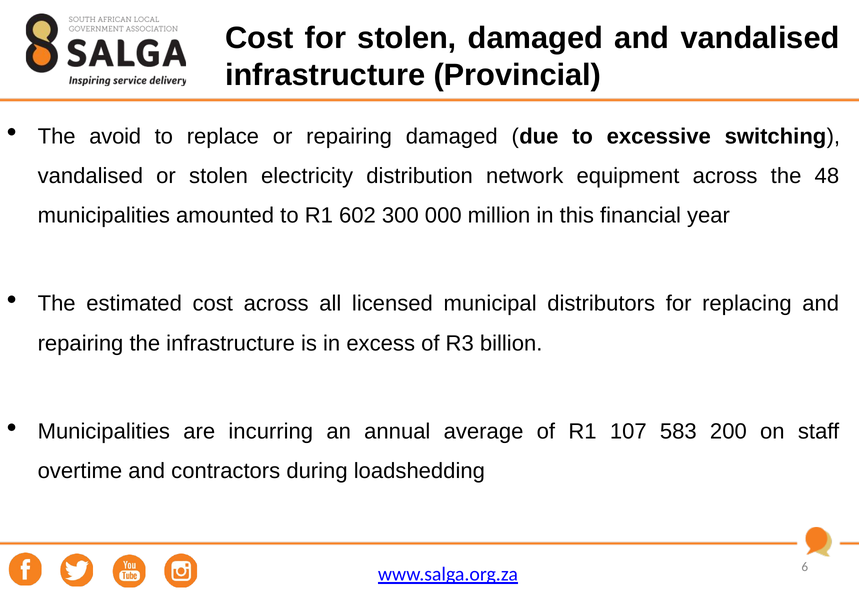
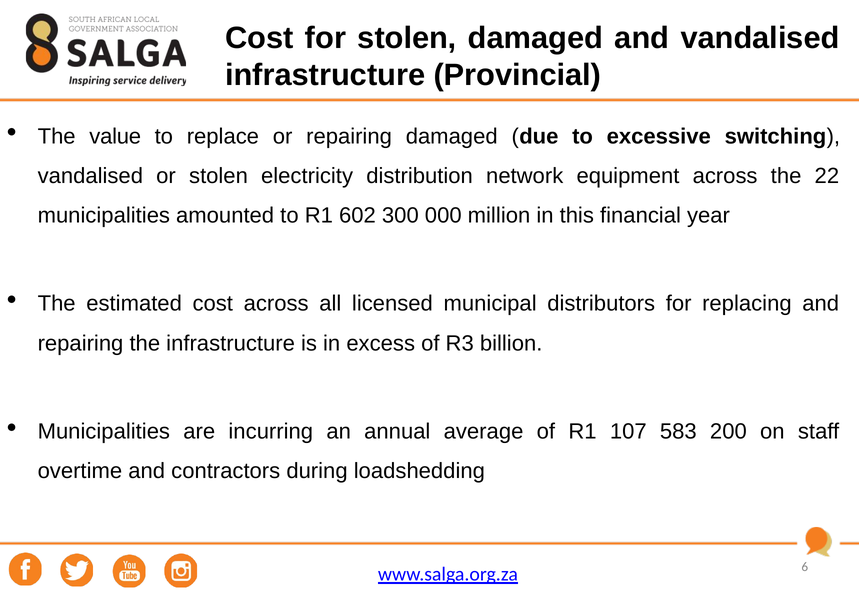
avoid: avoid -> value
48: 48 -> 22
